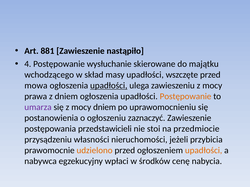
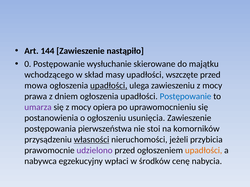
881: 881 -> 144
4: 4 -> 0
Postępowanie at (186, 97) colour: orange -> blue
mocy dniem: dniem -> opiera
zaznaczyć: zaznaczyć -> usunięcia
przedstawicieli: przedstawicieli -> pierwszeństwa
przedmiocie: przedmiocie -> komorników
własności underline: none -> present
udzielono colour: orange -> purple
